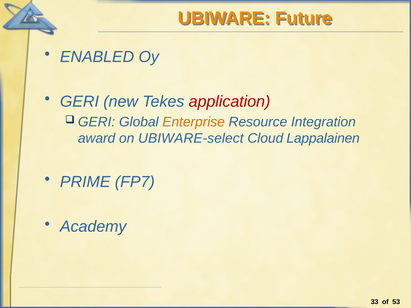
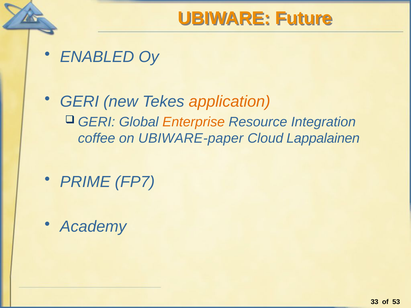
application colour: red -> orange
award: award -> coffee
UBIWARE-select: UBIWARE-select -> UBIWARE-paper
